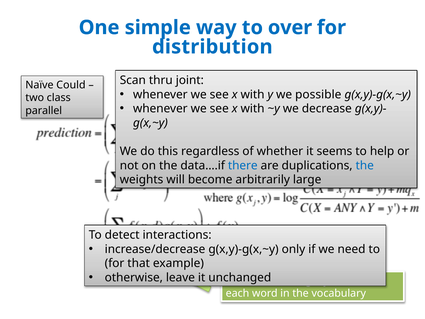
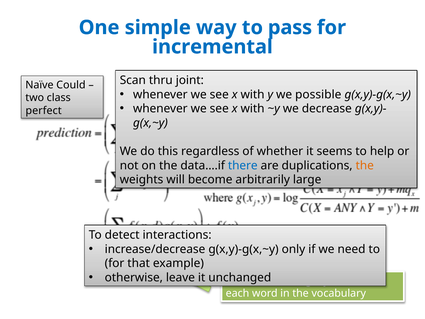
over: over -> pass
distribution: distribution -> incremental
parallel: parallel -> perfect
the at (365, 165) colour: blue -> orange
